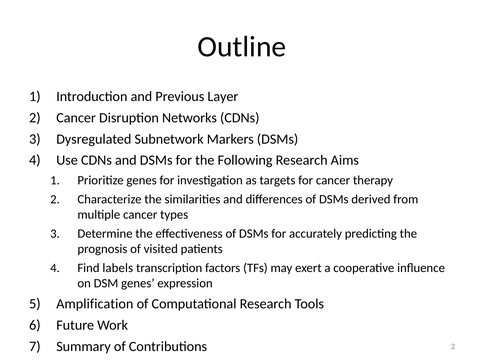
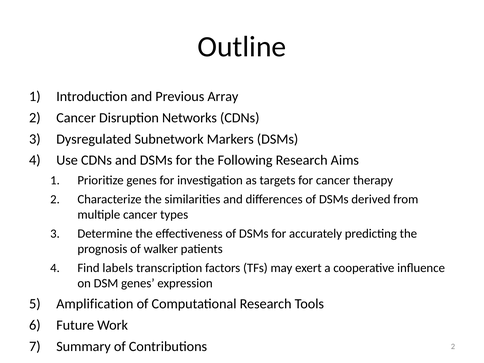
Layer: Layer -> Array
visited: visited -> walker
